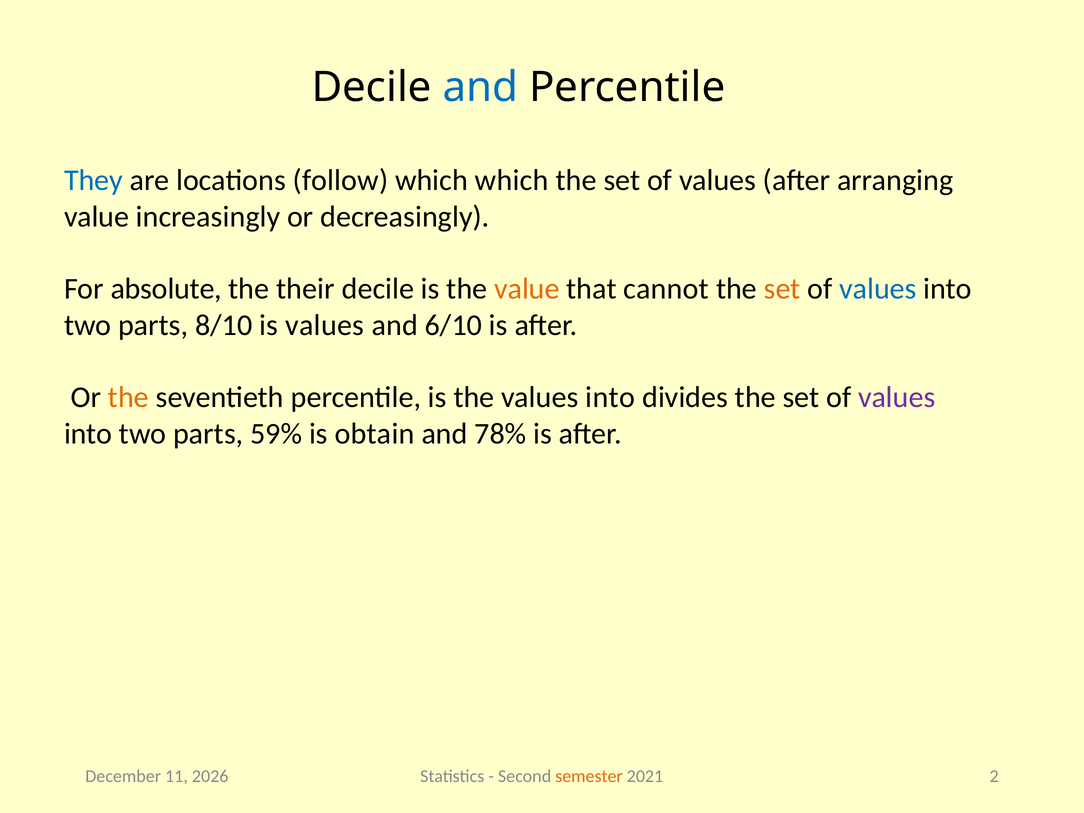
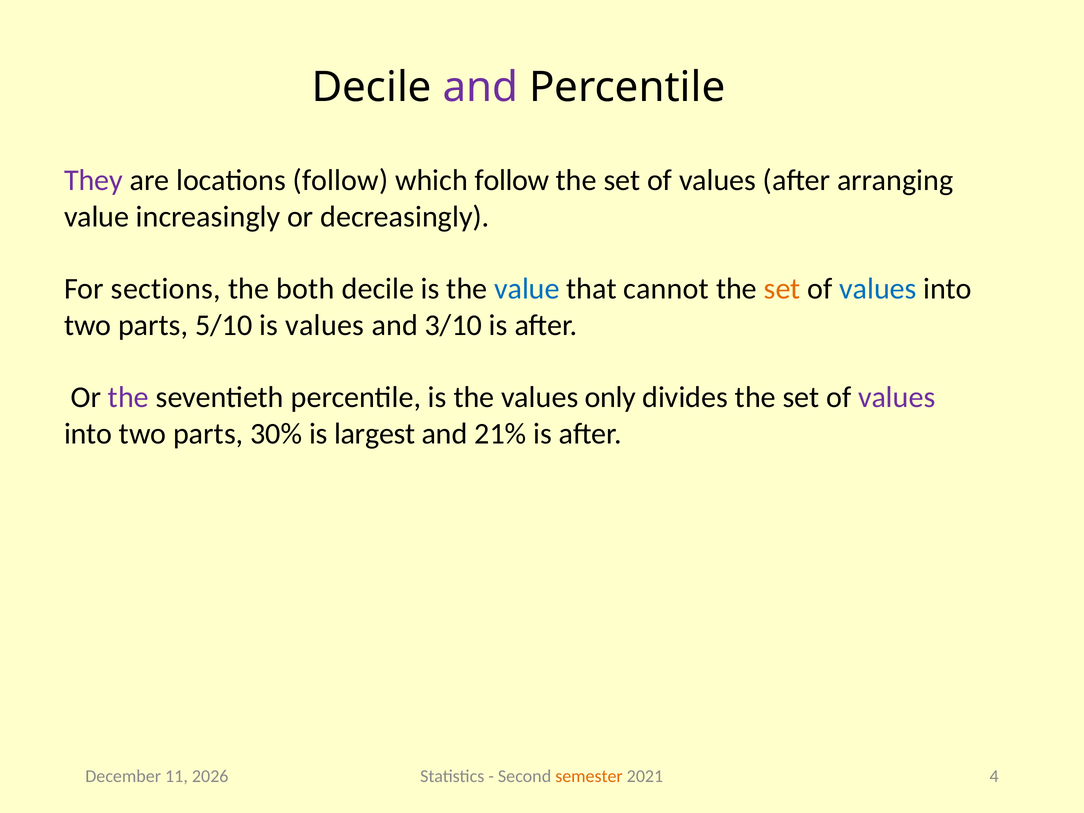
and at (480, 87) colour: blue -> purple
They colour: blue -> purple
which which: which -> follow
absolute: absolute -> sections
their: their -> both
value at (527, 289) colour: orange -> blue
8/10: 8/10 -> 5/10
6/10: 6/10 -> 3/10
the at (128, 397) colour: orange -> purple
the values into: into -> only
59%: 59% -> 30%
obtain: obtain -> largest
78%: 78% -> 21%
2: 2 -> 4
